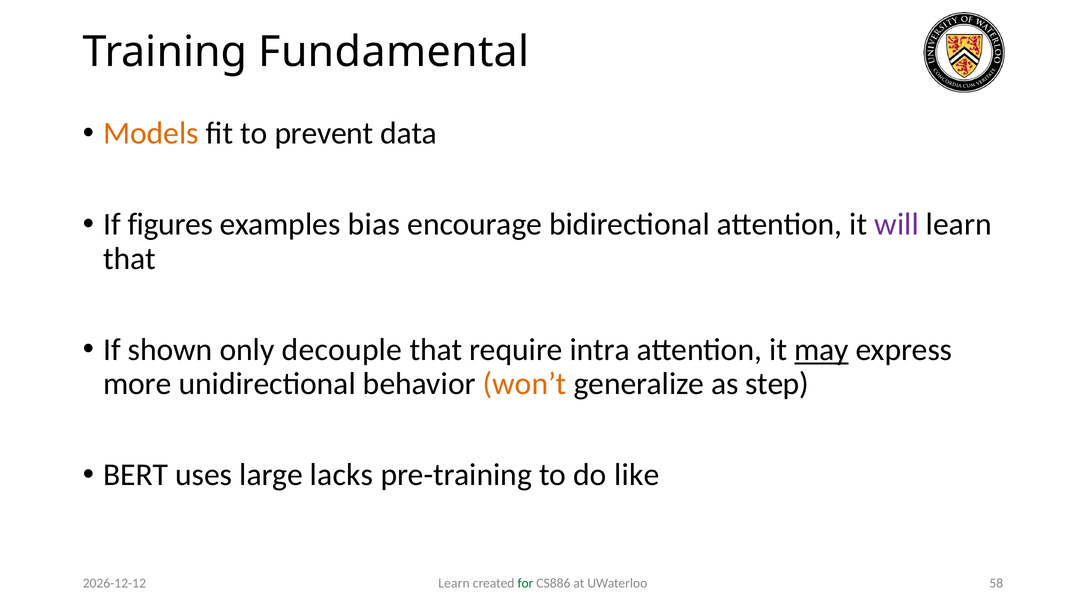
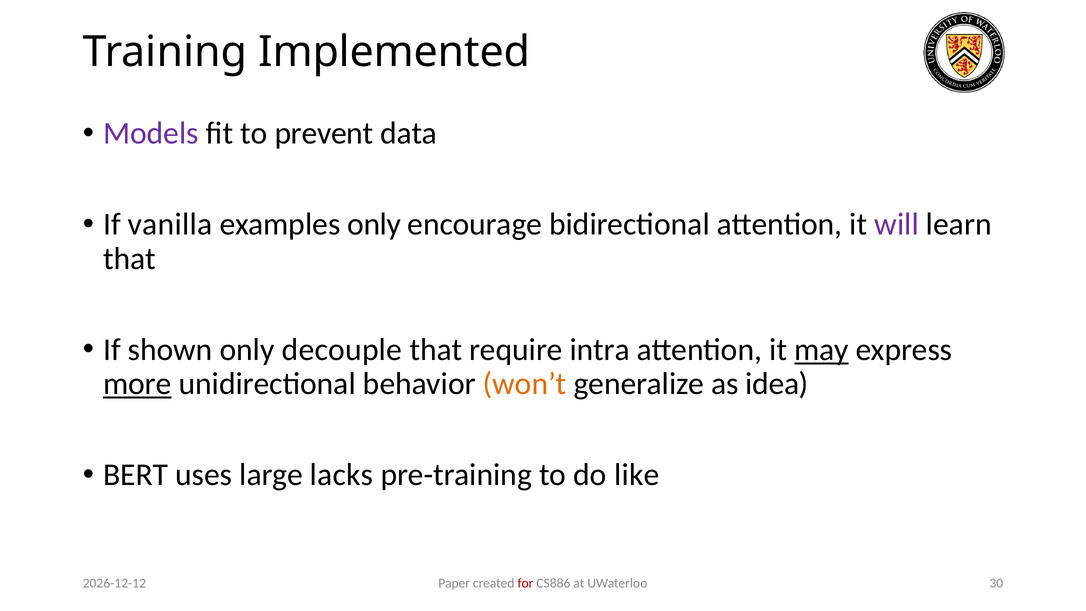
Fundamental: Fundamental -> Implemented
Models colour: orange -> purple
figures: figures -> vanilla
examples bias: bias -> only
more underline: none -> present
step: step -> idea
Learn at (454, 583): Learn -> Paper
for colour: green -> red
58: 58 -> 30
